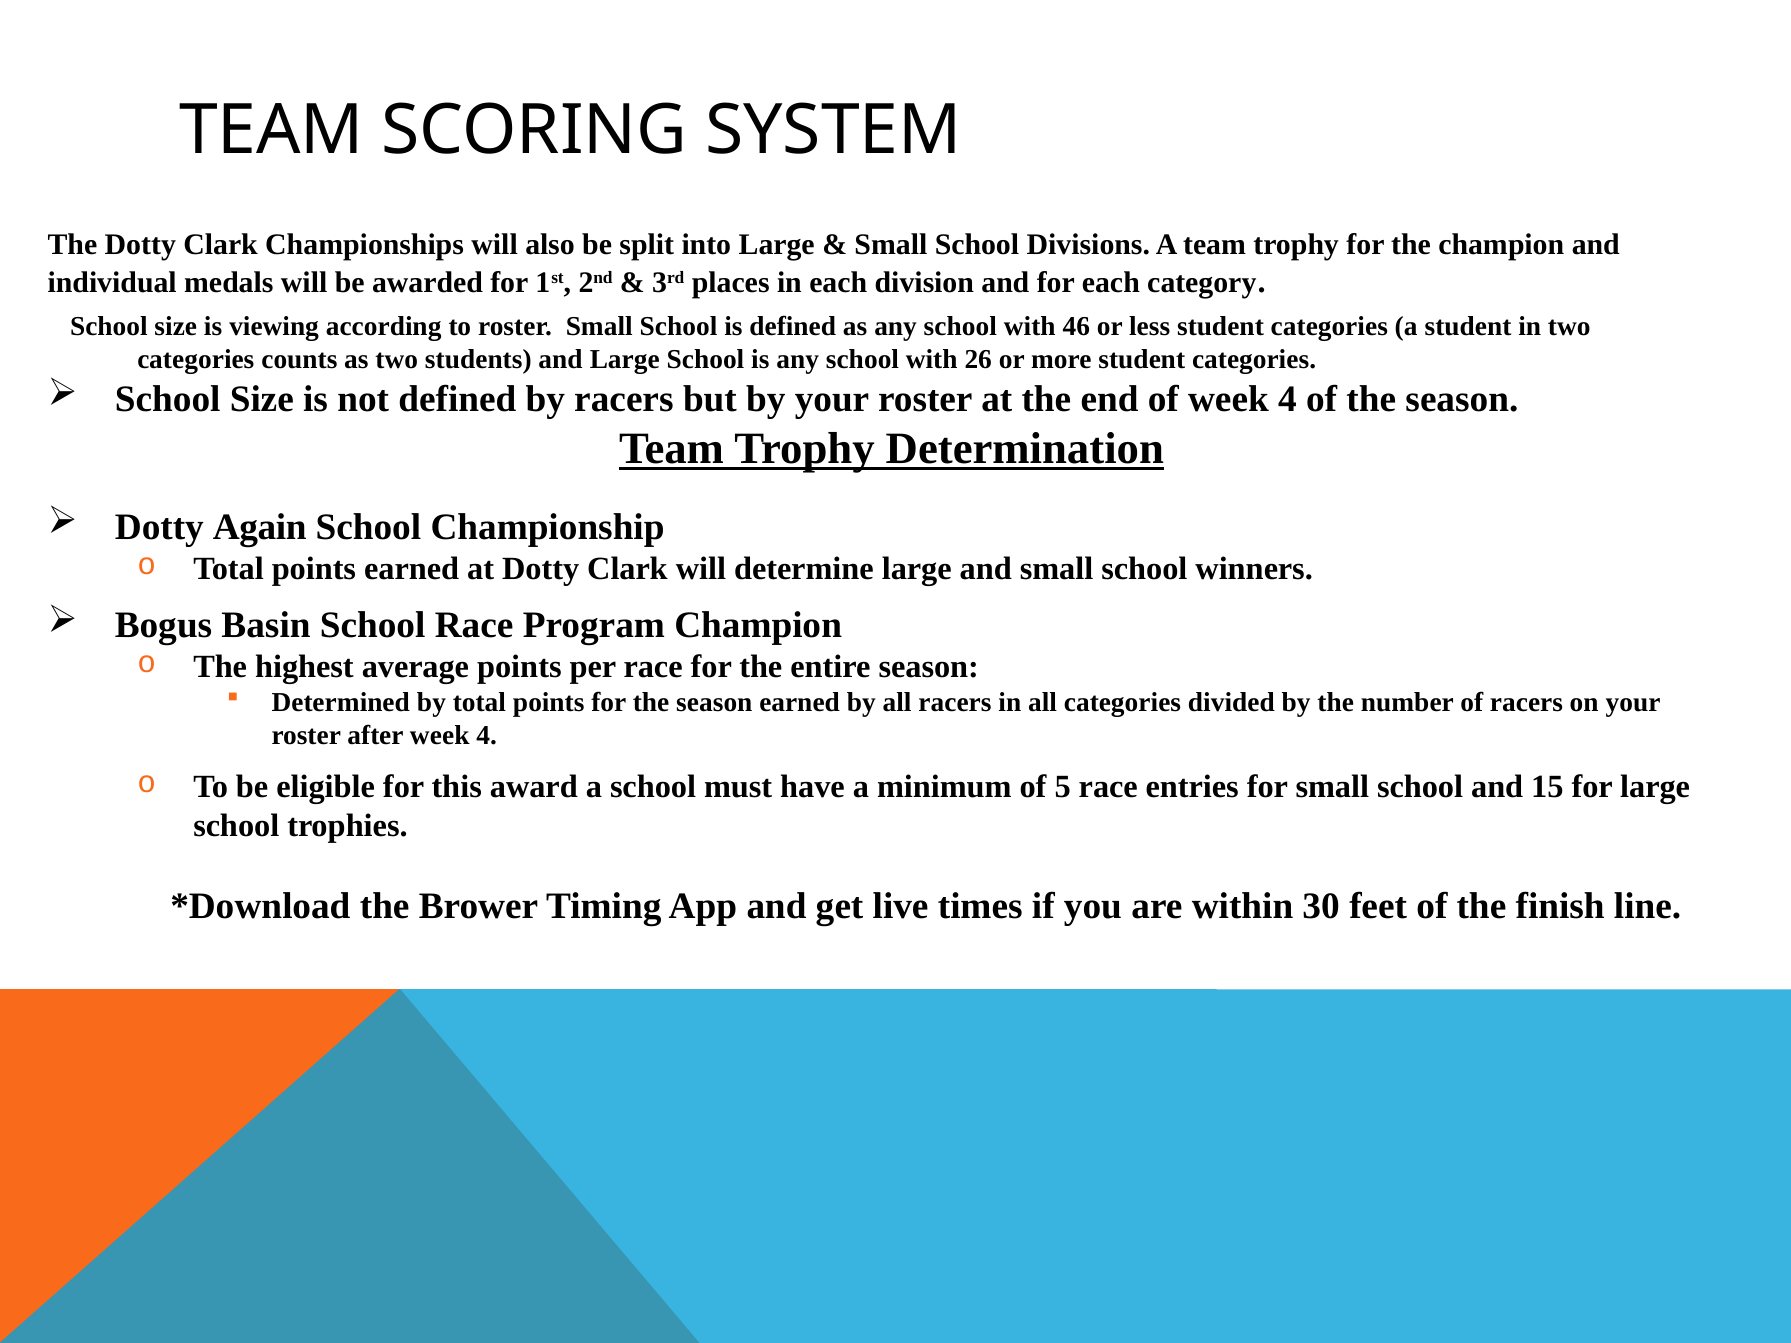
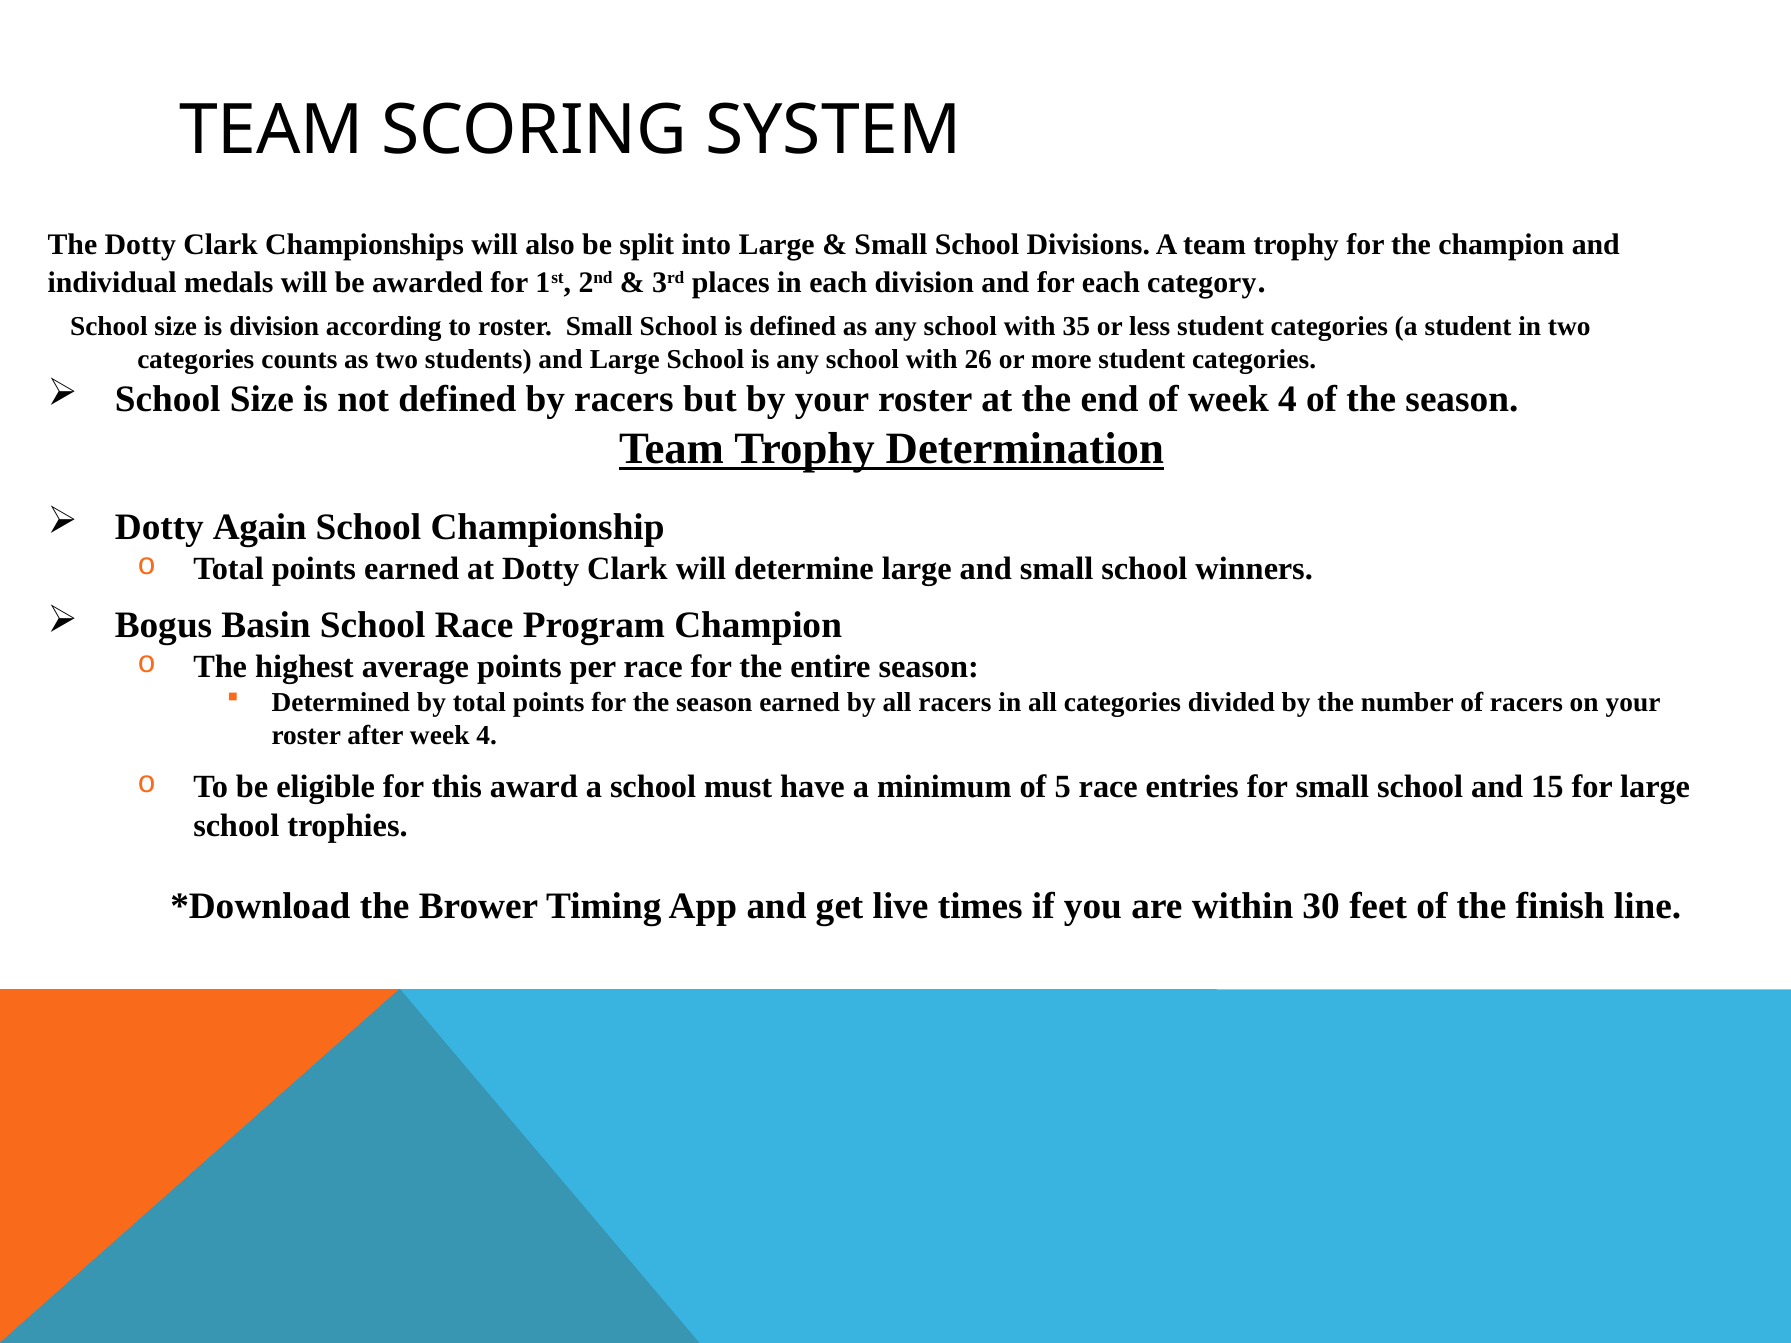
is viewing: viewing -> division
46: 46 -> 35
